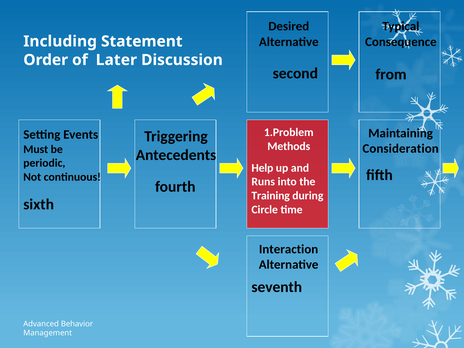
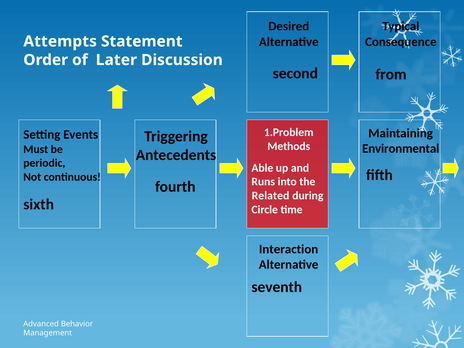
Including: Including -> Attempts
Consideration: Consideration -> Environmental
Help: Help -> Able
Training: Training -> Related
